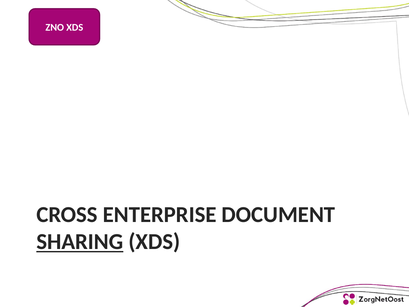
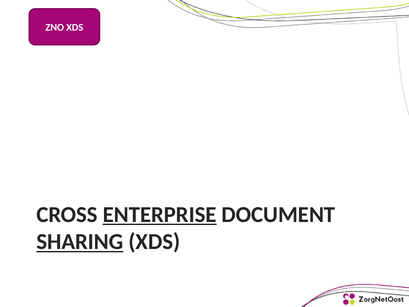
ENTERPRISE underline: none -> present
